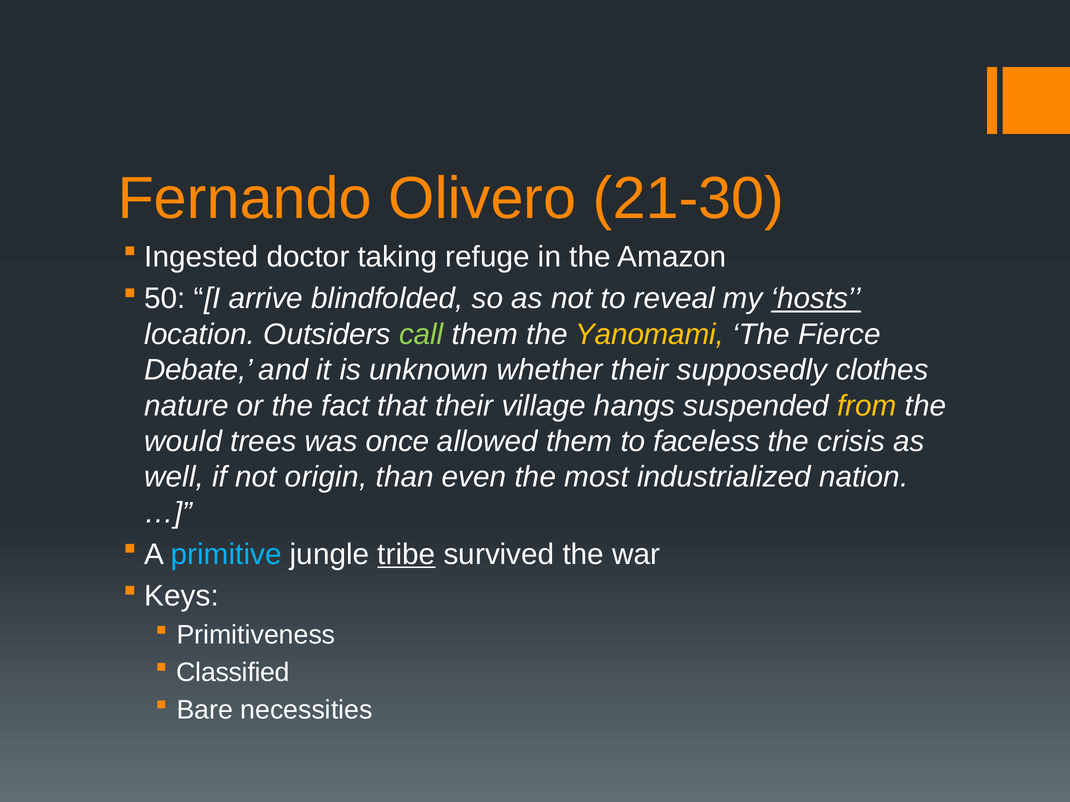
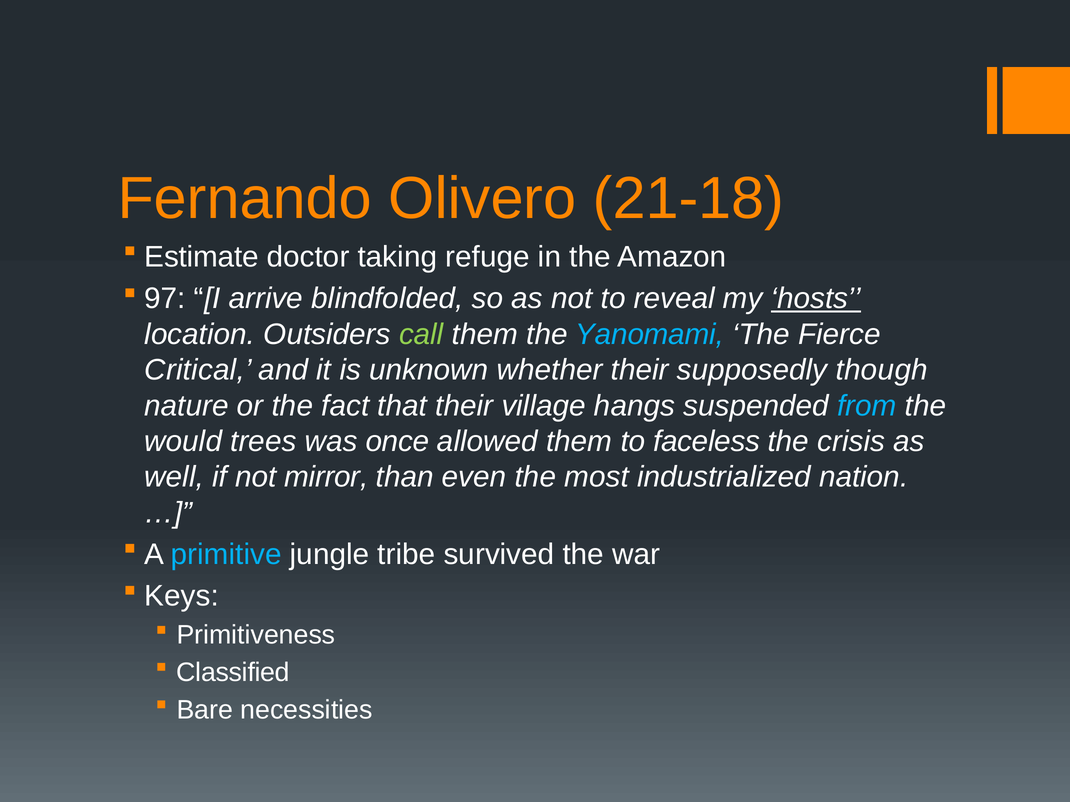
21-30: 21-30 -> 21-18
Ingested: Ingested -> Estimate
50: 50 -> 97
Yanomami colour: yellow -> light blue
Debate: Debate -> Critical
clothes: clothes -> though
from colour: yellow -> light blue
origin: origin -> mirror
tribe underline: present -> none
